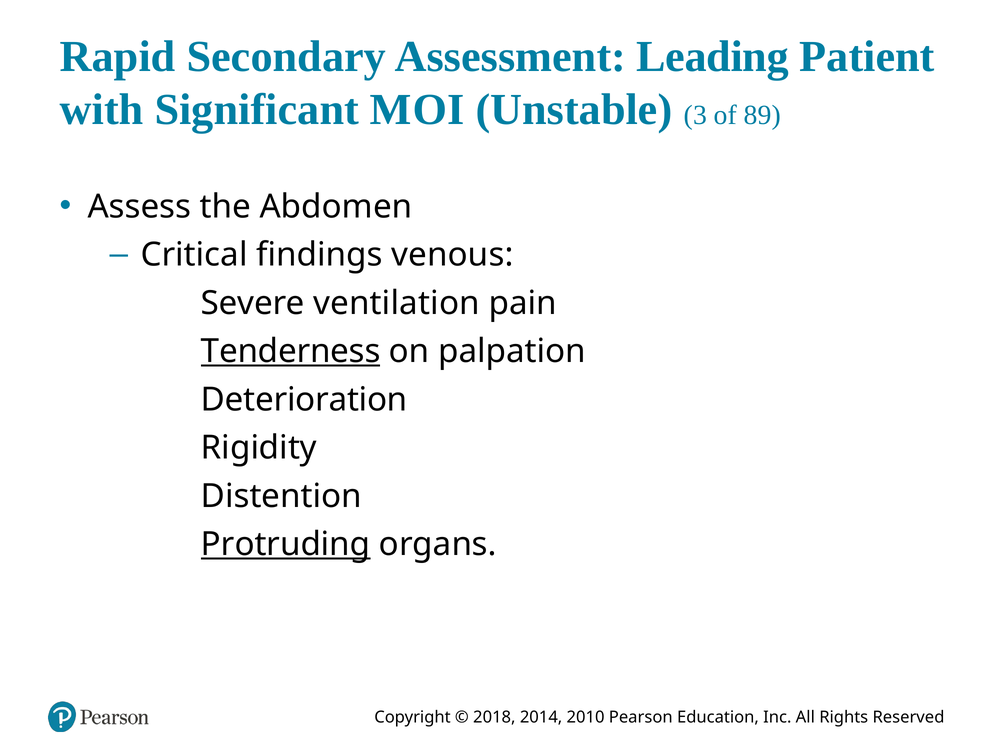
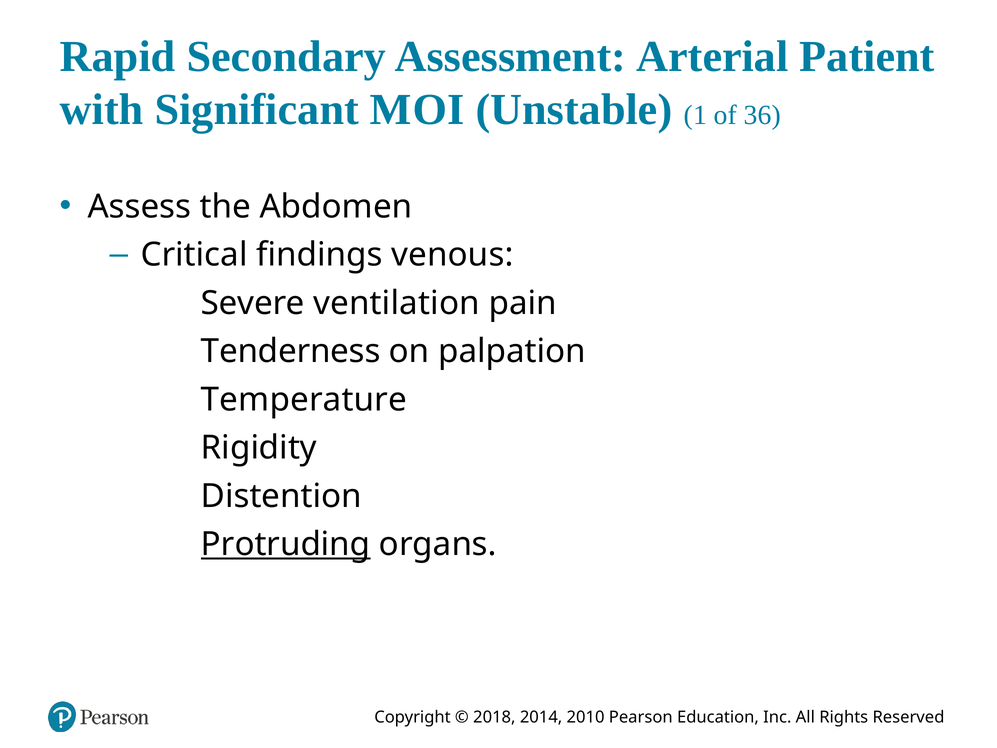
Leading: Leading -> Arterial
3: 3 -> 1
89: 89 -> 36
Tenderness underline: present -> none
Deterioration: Deterioration -> Temperature
